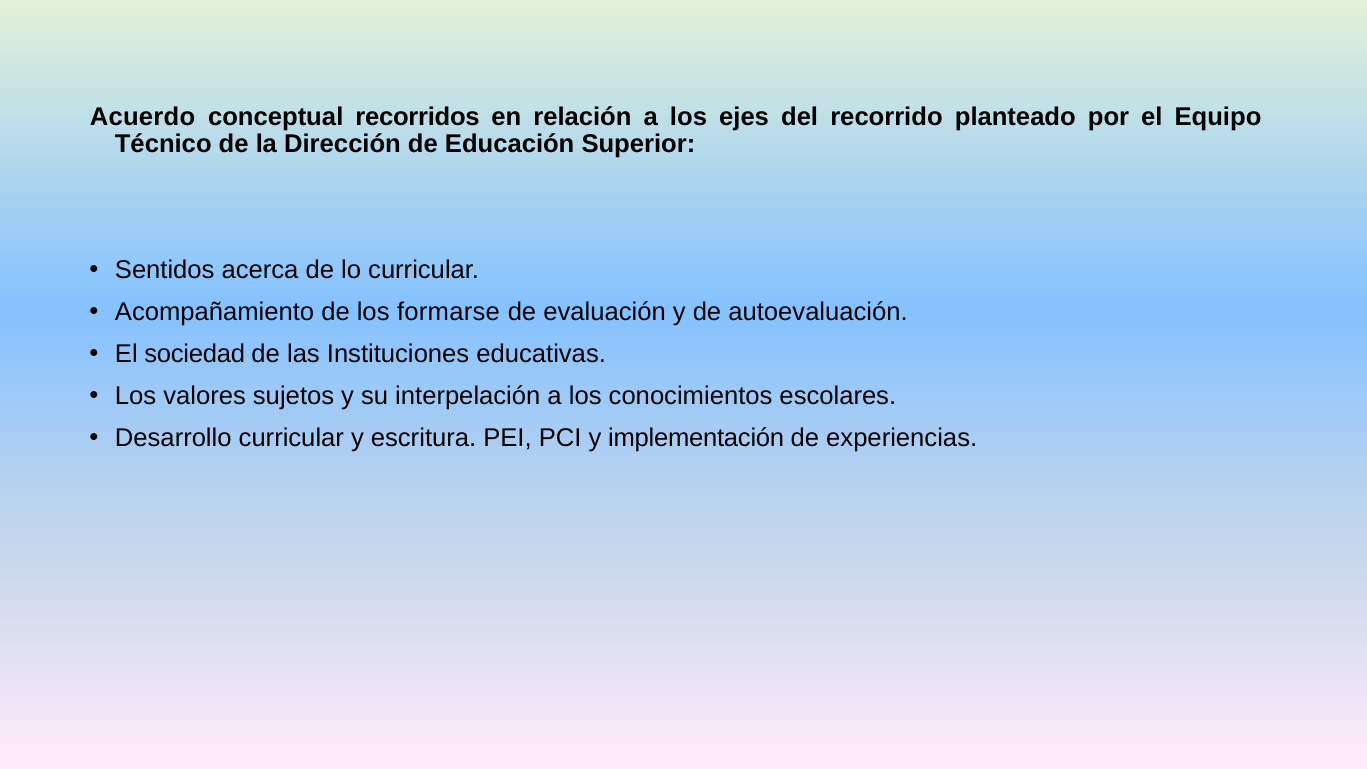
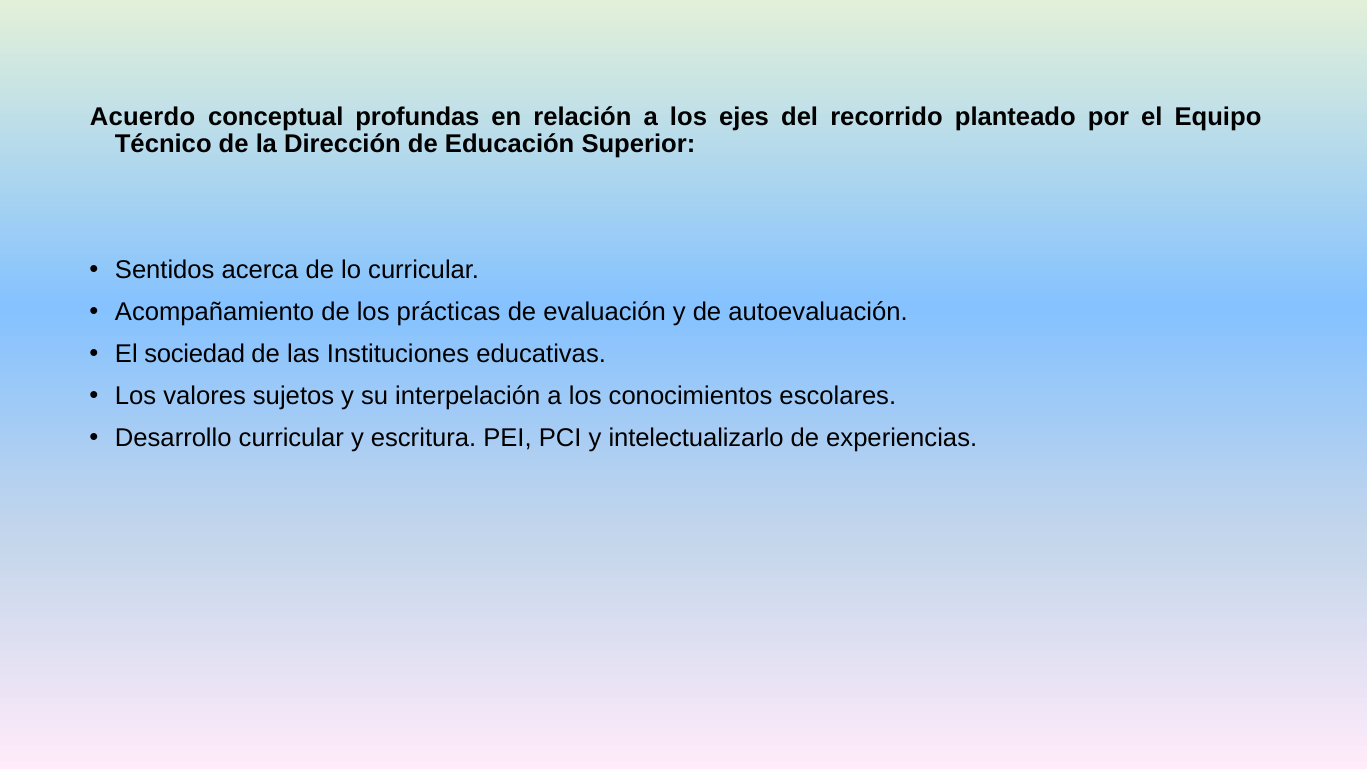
recorridos: recorridos -> profundas
formarse: formarse -> prácticas
implementación: implementación -> intelectualizarlo
